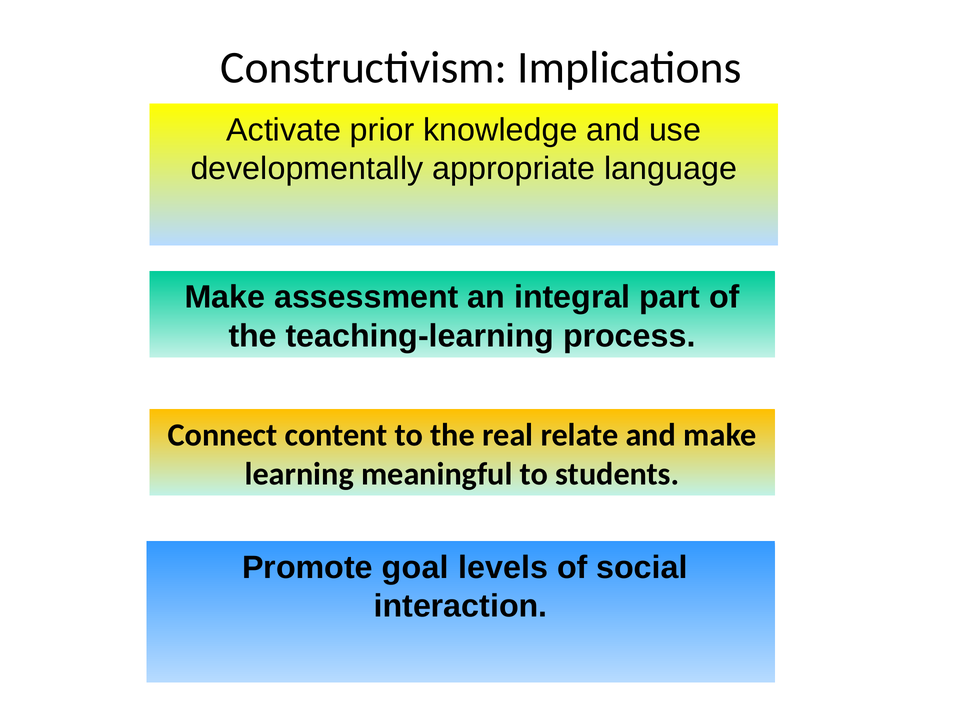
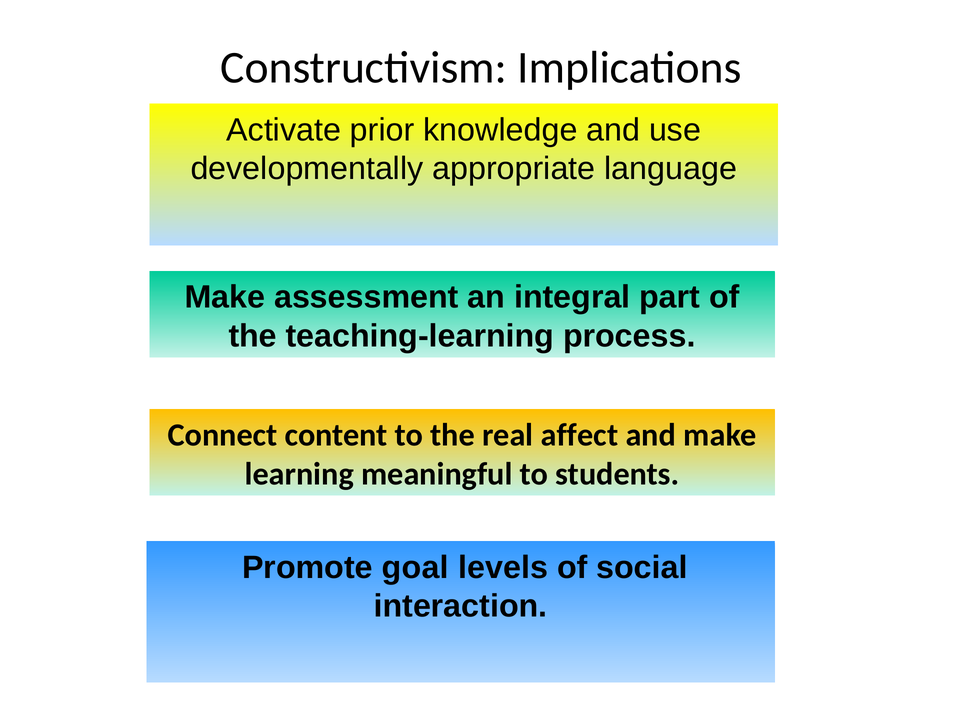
relate: relate -> affect
